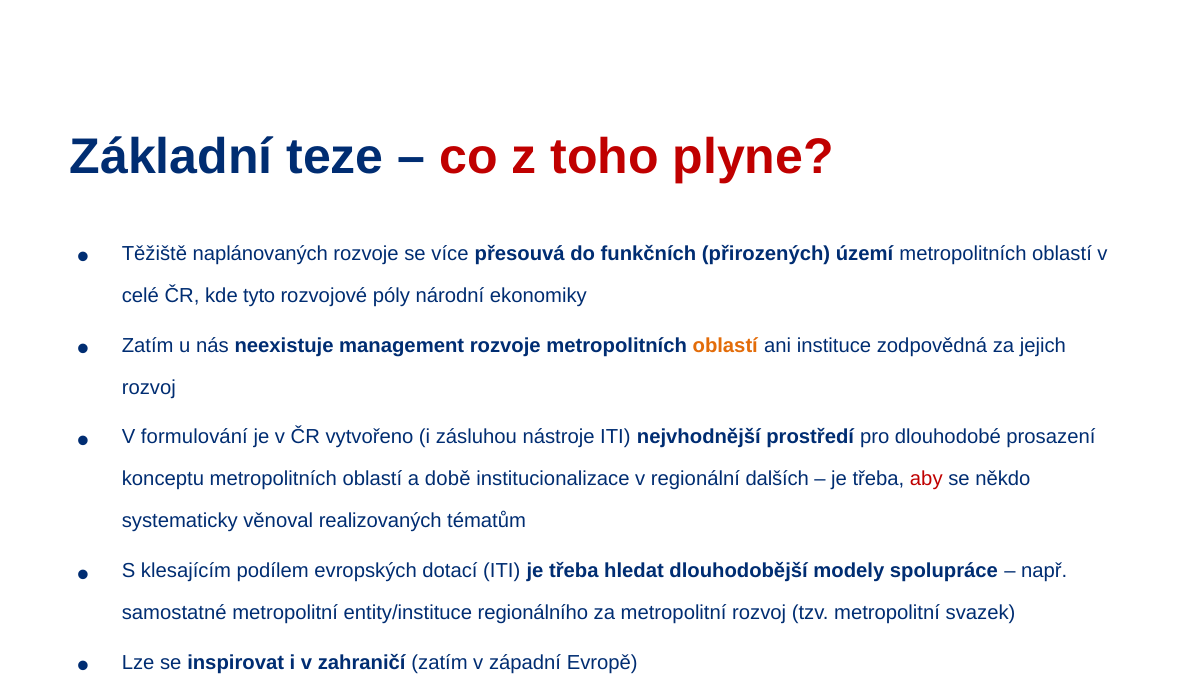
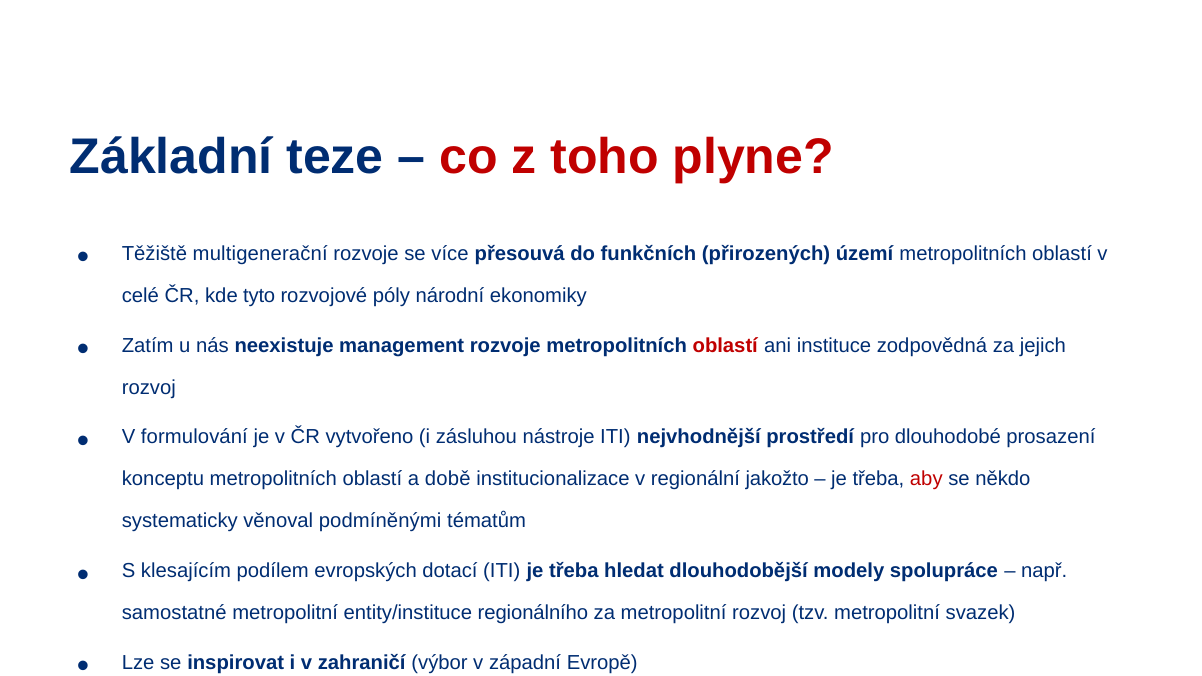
naplánovaných: naplánovaných -> multigenerační
oblastí at (725, 345) colour: orange -> red
dalších: dalších -> jakožto
realizovaných: realizovaných -> podmíněnými
zahraničí zatím: zatím -> výbor
